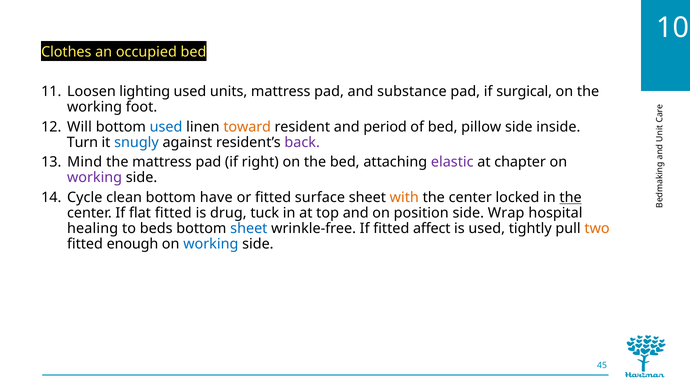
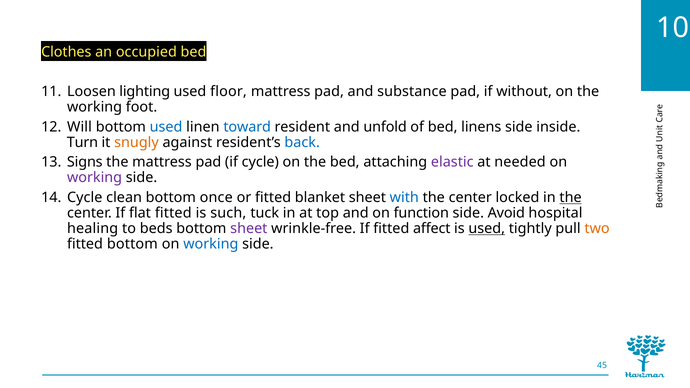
units: units -> floor
surgical: surgical -> without
toward colour: orange -> blue
period: period -> unfold
pillow: pillow -> linens
snugly colour: blue -> orange
back colour: purple -> blue
Mind: Mind -> Signs
if right: right -> cycle
chapter: chapter -> needed
have: have -> once
surface: surface -> blanket
with colour: orange -> blue
drug: drug -> such
position: position -> function
Wrap: Wrap -> Avoid
sheet at (249, 229) colour: blue -> purple
used at (487, 229) underline: none -> present
fitted enough: enough -> bottom
